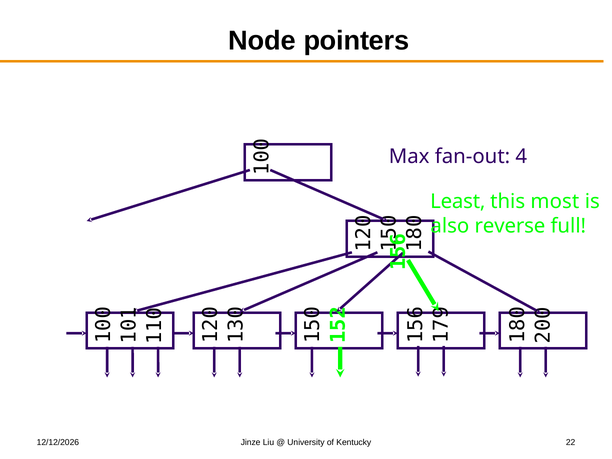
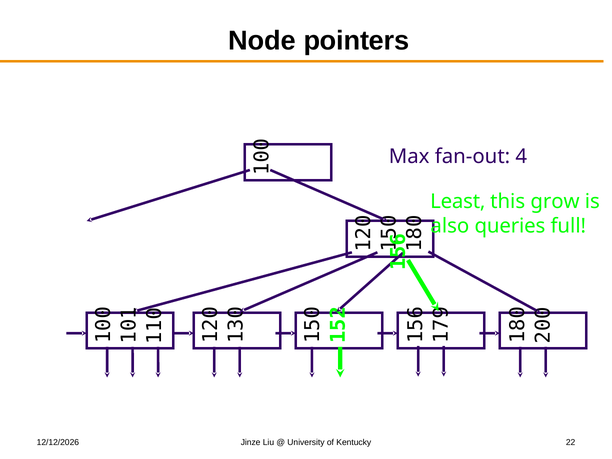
most: most -> grow
reverse: reverse -> queries
